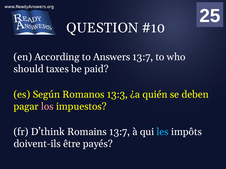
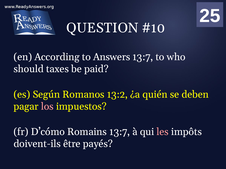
13:3: 13:3 -> 13:2
D’think: D’think -> D’cómo
les colour: light blue -> pink
